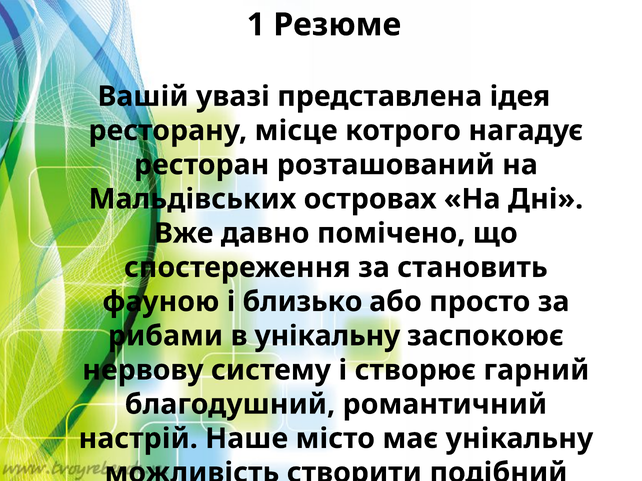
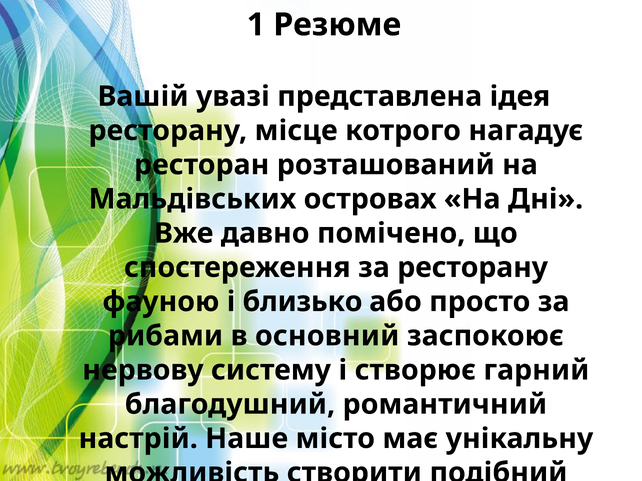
за становить: становить -> ресторану
в унікальну: унікальну -> основний
